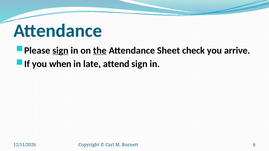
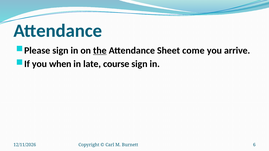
sign at (60, 51) underline: present -> none
check: check -> come
attend: attend -> course
